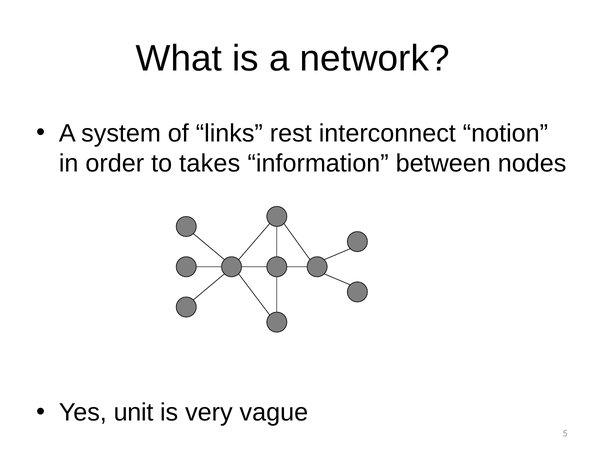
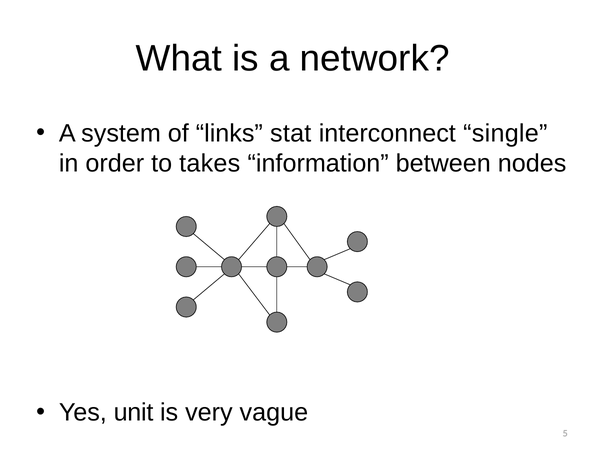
rest: rest -> stat
notion: notion -> single
